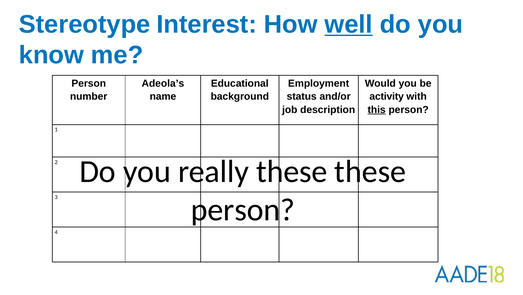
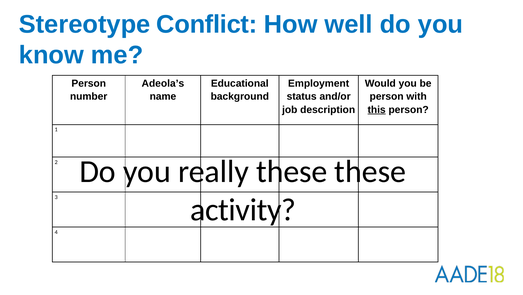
Interest: Interest -> Conflict
well underline: present -> none
activity at (387, 96): activity -> person
person at (243, 210): person -> activity
